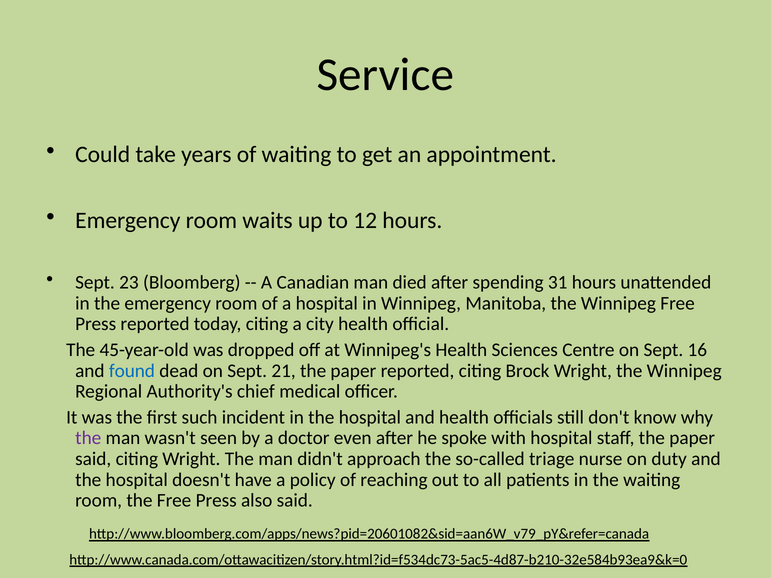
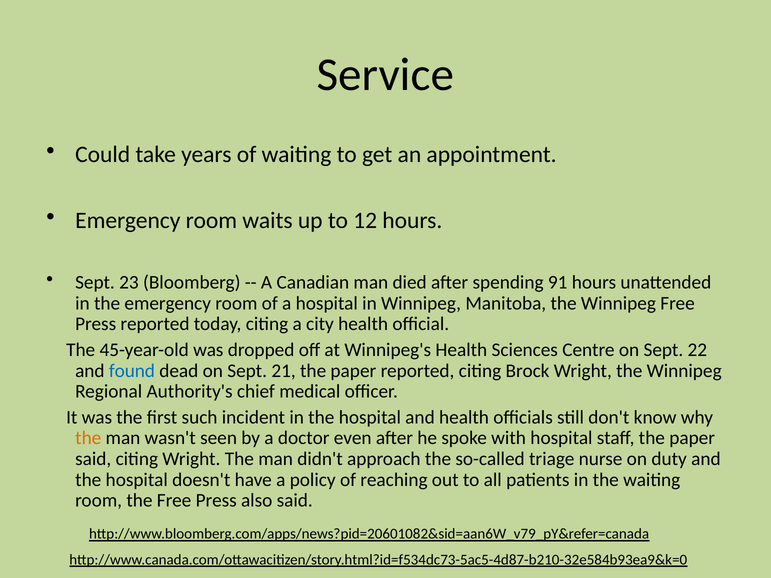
31: 31 -> 91
16: 16 -> 22
the at (88, 438) colour: purple -> orange
